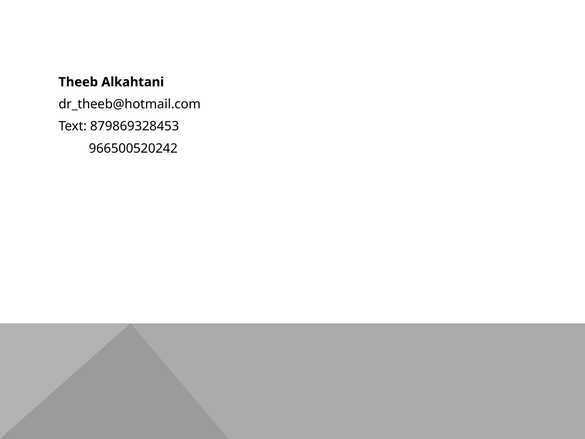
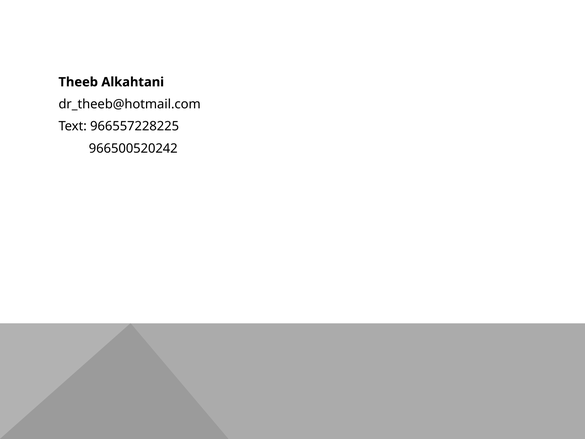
879869328453: 879869328453 -> 966557228225
